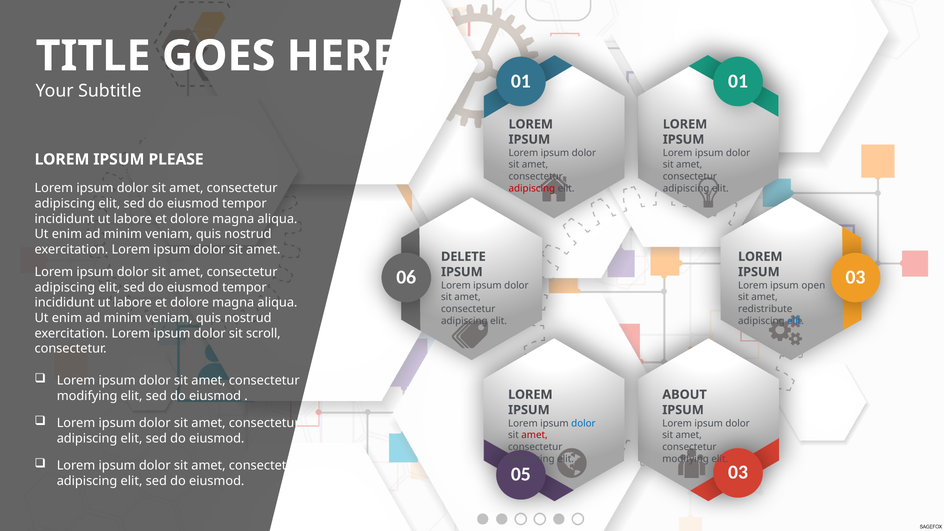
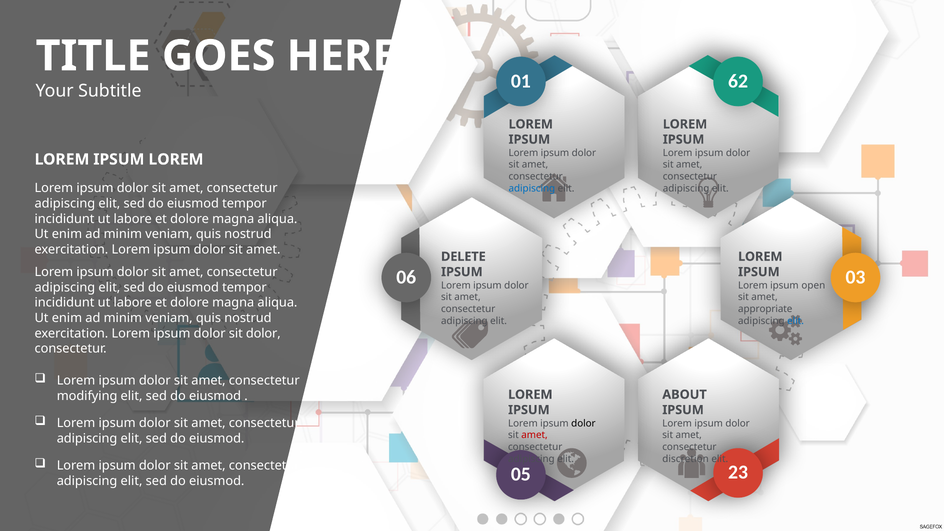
01 01: 01 -> 62
PLEASE at (176, 159): PLEASE -> LOREM
adipiscing at (532, 188) colour: red -> blue
redistribute: redistribute -> appropriate
sit scroll: scroll -> dolor
dolor at (583, 423) colour: blue -> black
modifying at (686, 459): modifying -> discretion
05 03: 03 -> 23
